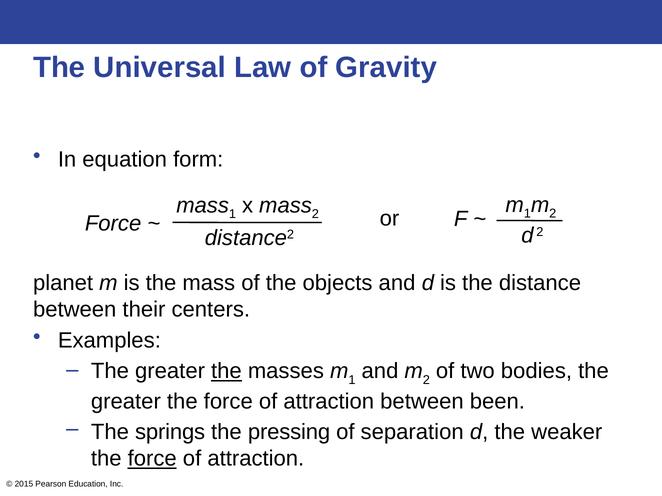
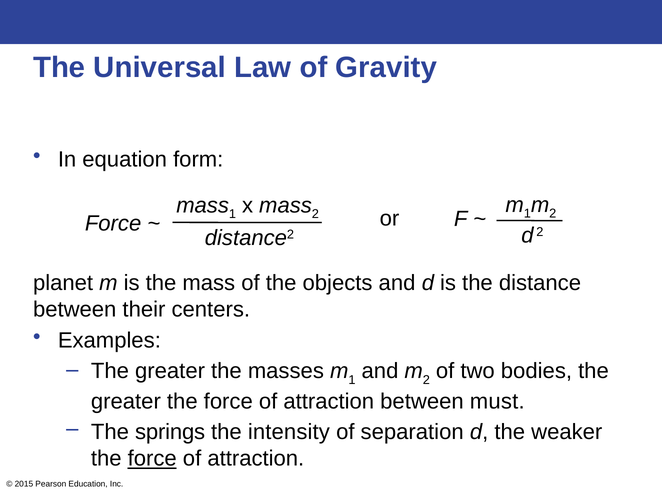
the at (226, 372) underline: present -> none
been: been -> must
pressing: pressing -> intensity
